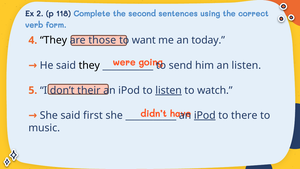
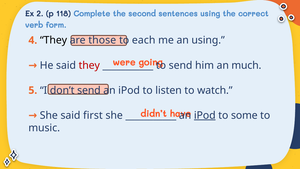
want: want -> each
an today: today -> using
they at (89, 65) colour: black -> red
an listen: listen -> much
don’t their: their -> send
listen at (169, 90) underline: present -> none
there: there -> some
